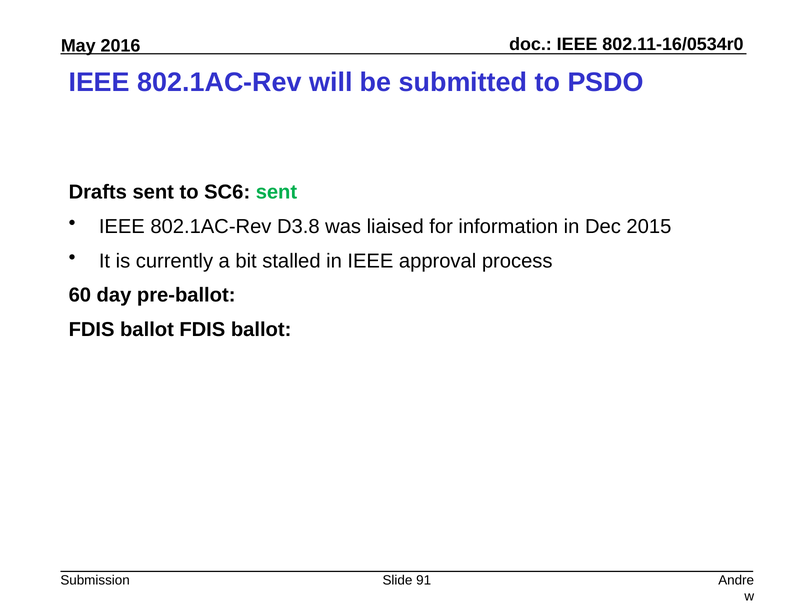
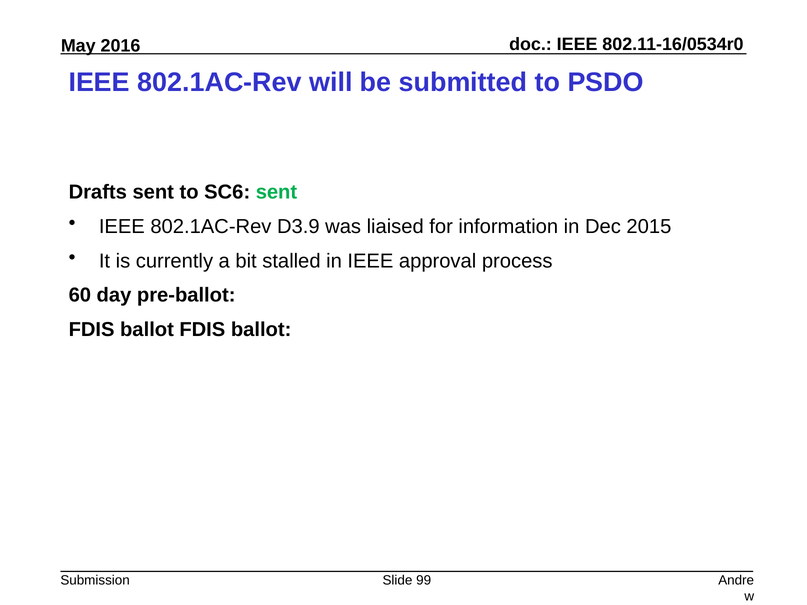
D3.8: D3.8 -> D3.9
91: 91 -> 99
